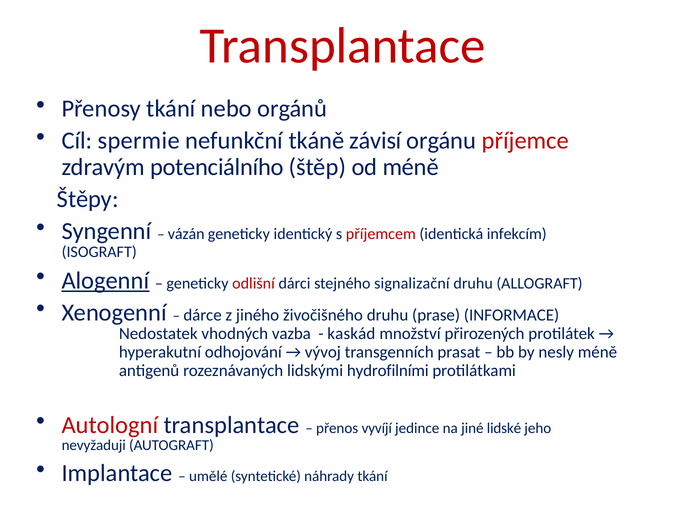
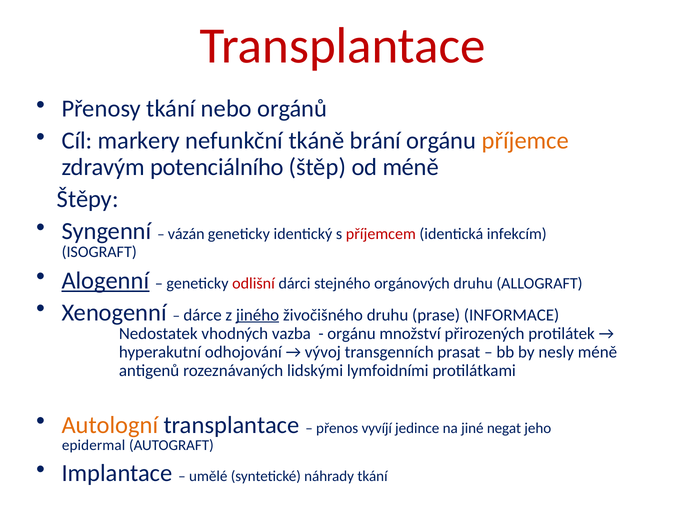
spermie: spermie -> markery
závisí: závisí -> brání
příjemce colour: red -> orange
signalizační: signalizační -> orgánových
jiného underline: none -> present
kaskád at (351, 333): kaskád -> orgánu
hydrofilními: hydrofilními -> lymfoidními
Autologní colour: red -> orange
lidské: lidské -> negat
nevyžaduji: nevyžaduji -> epidermal
